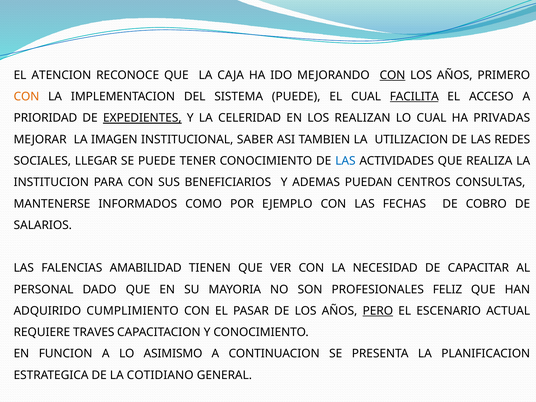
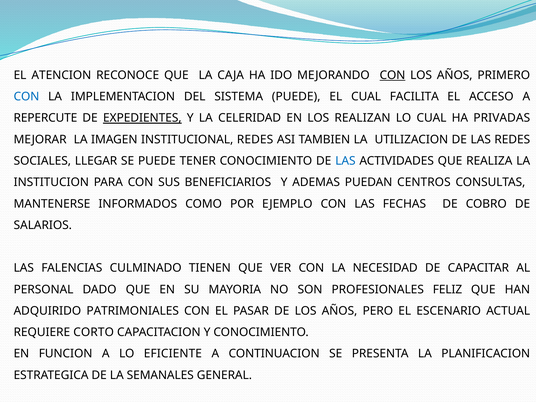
CON at (26, 97) colour: orange -> blue
FACILITA underline: present -> none
PRIORIDAD: PRIORIDAD -> REPERCUTE
INSTITUCIONAL SABER: SABER -> REDES
AMABILIDAD: AMABILIDAD -> CULMINADO
CUMPLIMIENTO: CUMPLIMIENTO -> PATRIMONIALES
PERO underline: present -> none
TRAVES: TRAVES -> CORTO
ASIMISMO: ASIMISMO -> EFICIENTE
COTIDIANO: COTIDIANO -> SEMANALES
